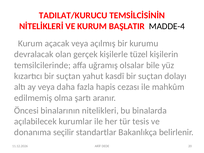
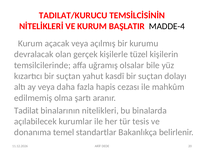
Öncesi: Öncesi -> Tadilat
seçilir: seçilir -> temel
